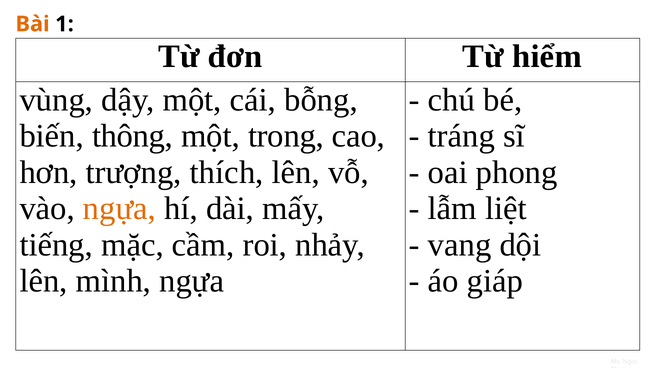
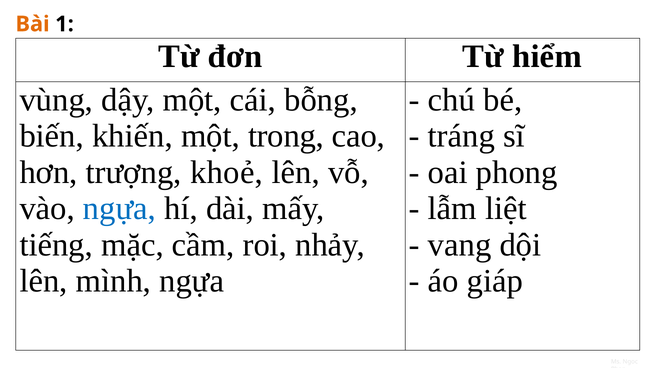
thông: thông -> khiến
thích: thích -> khoẻ
ngựa at (120, 209) colour: orange -> blue
